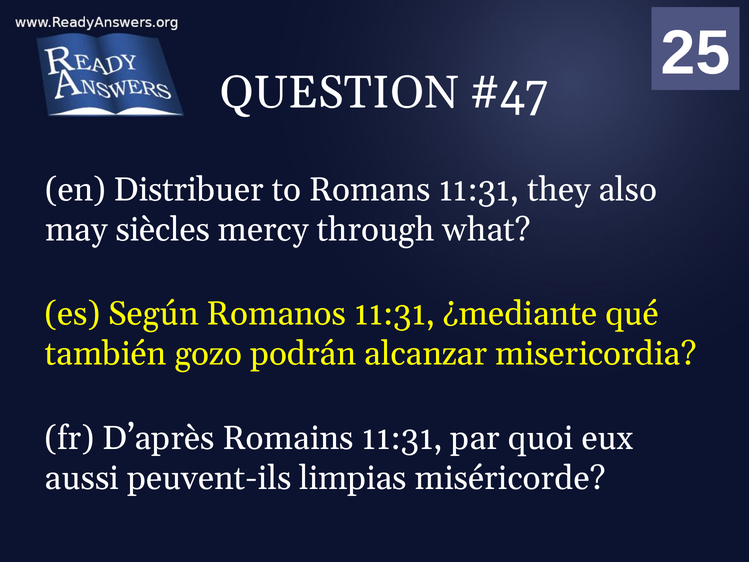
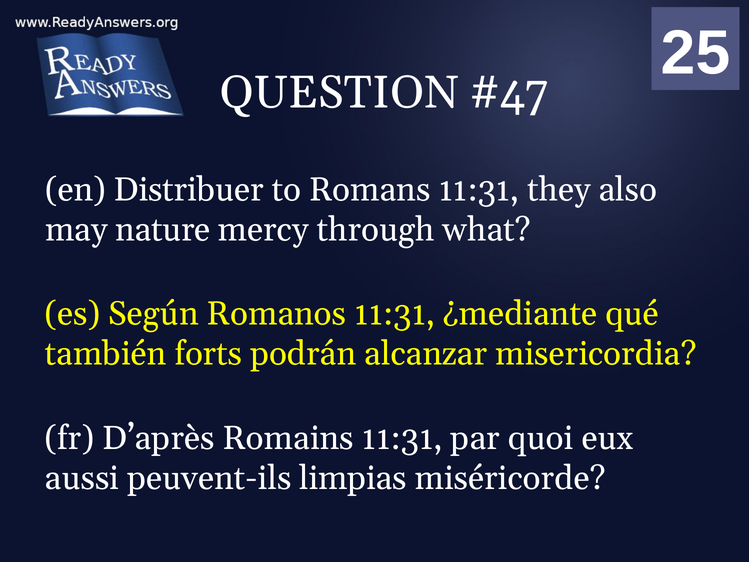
siècles: siècles -> nature
gozo: gozo -> forts
